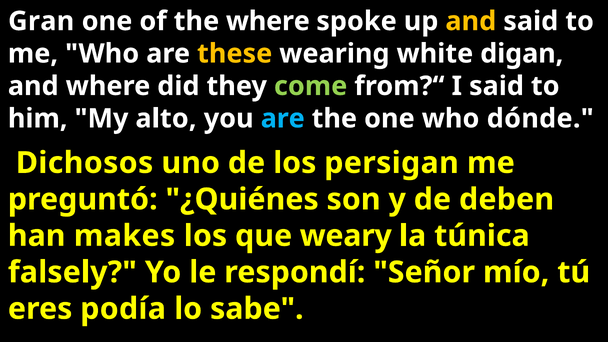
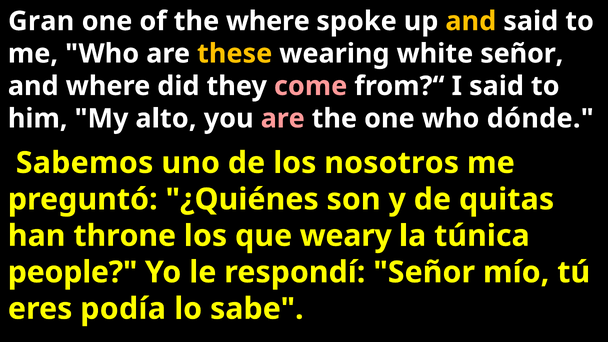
white digan: digan -> señor
come colour: light green -> pink
are at (283, 119) colour: light blue -> pink
Dichosos: Dichosos -> Sabemos
persigan: persigan -> nosotros
deben: deben -> quitas
makes: makes -> throne
falsely: falsely -> people
